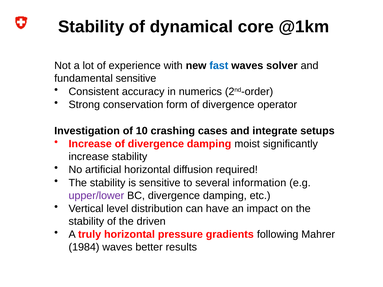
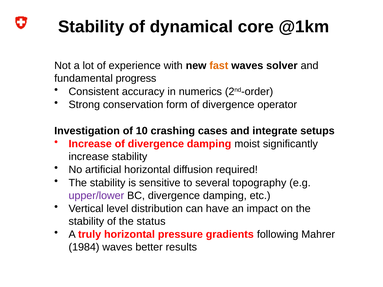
fast colour: blue -> orange
fundamental sensitive: sensitive -> progress
information: information -> topography
driven: driven -> status
